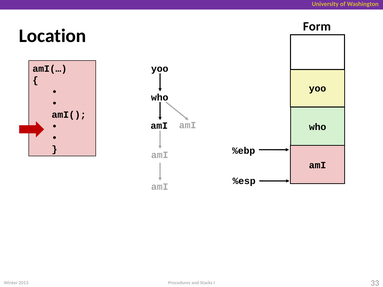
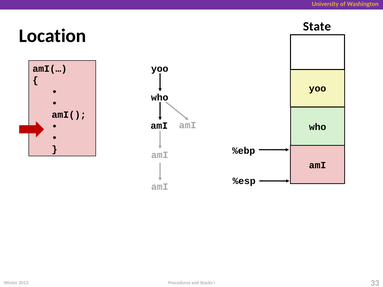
Form: Form -> State
